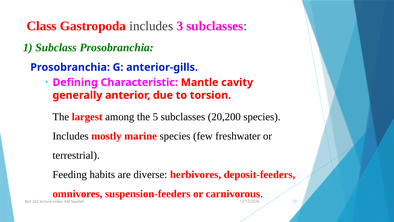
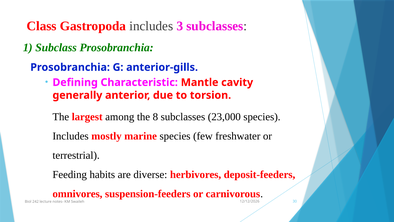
5: 5 -> 8
20,200: 20,200 -> 23,000
